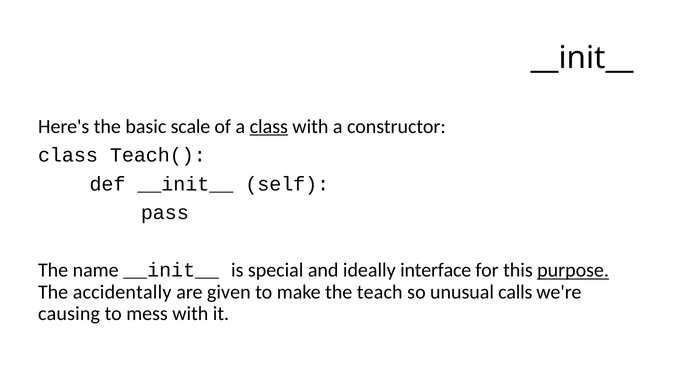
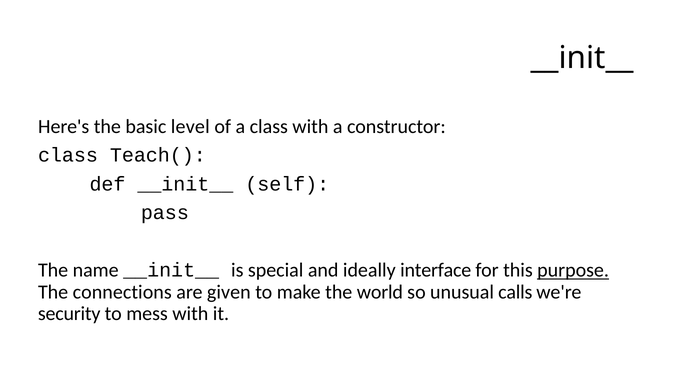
scale: scale -> level
class at (269, 126) underline: present -> none
accidentally: accidentally -> connections
teach: teach -> world
causing: causing -> security
